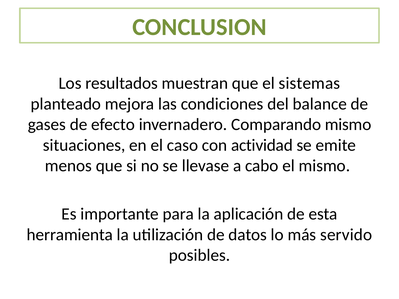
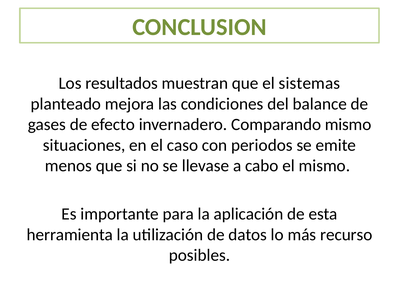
actividad: actividad -> periodos
servido: servido -> recurso
